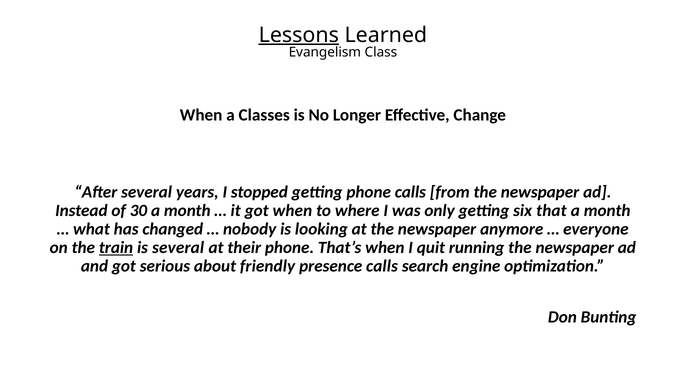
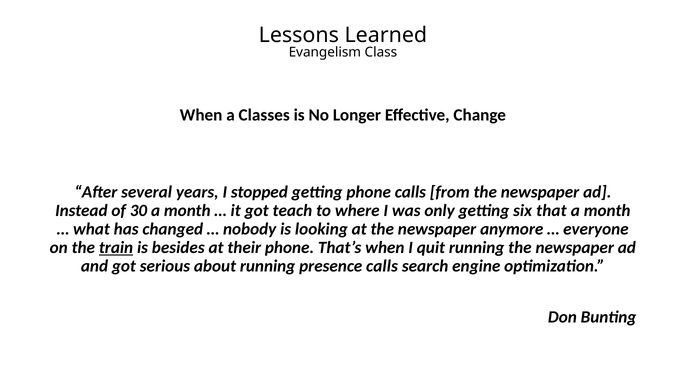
Lessons underline: present -> none
got when: when -> teach
is several: several -> besides
about friendly: friendly -> running
